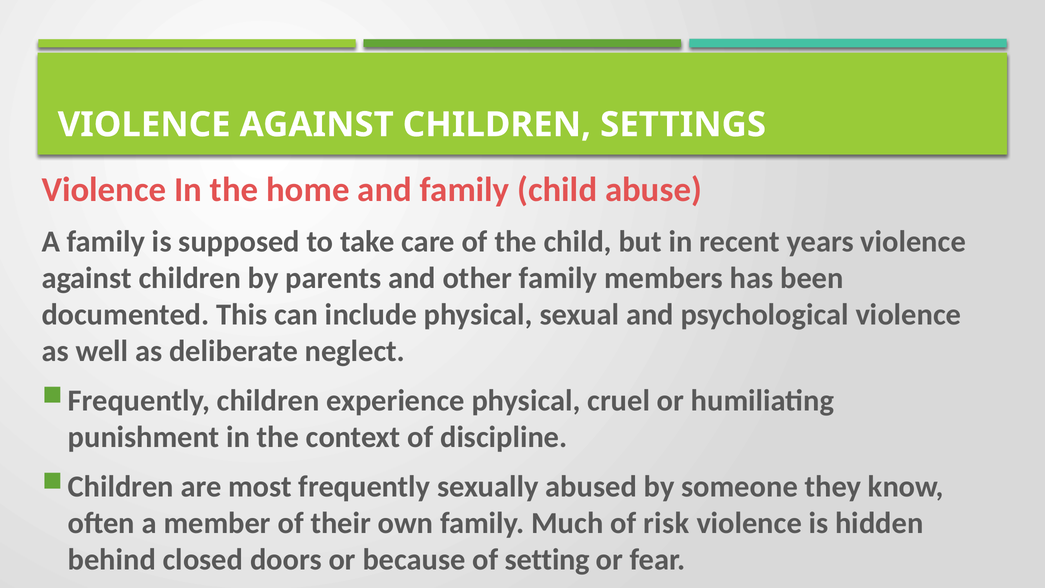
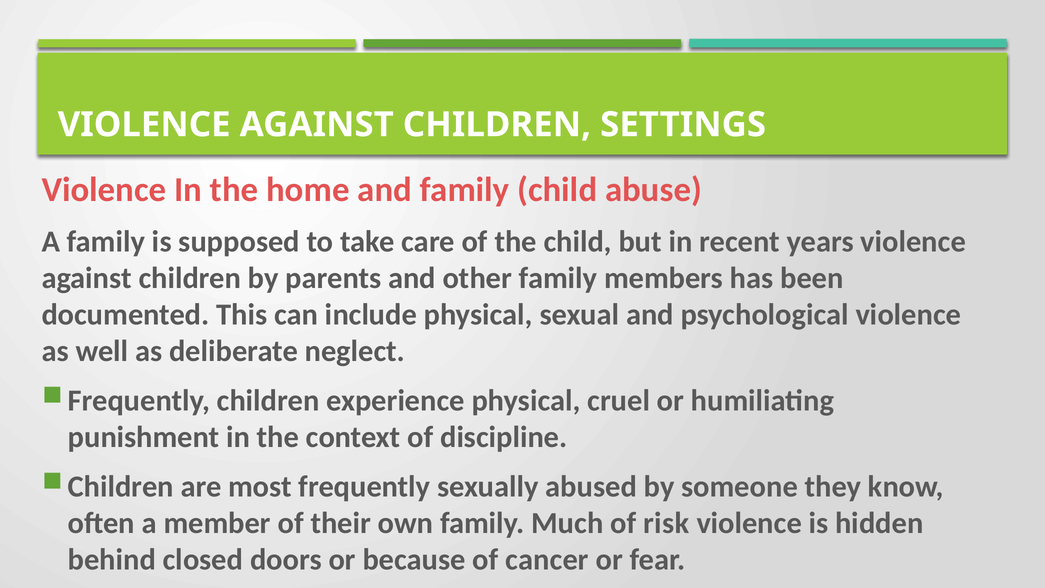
setting: setting -> cancer
